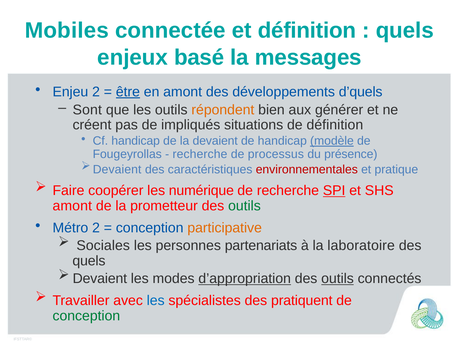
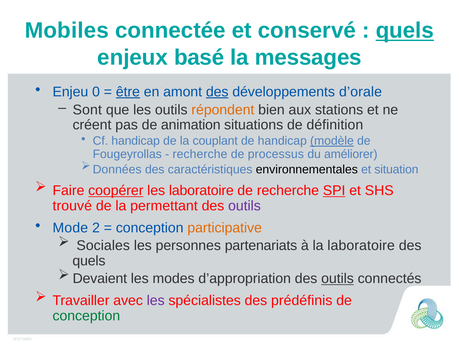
et définition: définition -> conservé
quels at (405, 31) underline: none -> present
Enjeu 2: 2 -> 0
des at (217, 92) underline: none -> present
d’quels: d’quels -> d’orale
générer: générer -> stations
impliqués: impliqués -> animation
la devaient: devaient -> couplant
présence: présence -> améliorer
Devaient at (117, 170): Devaient -> Données
environnementales colour: red -> black
pratique: pratique -> situation
coopérer underline: none -> present
les numérique: numérique -> laboratoire
amont at (72, 206): amont -> trouvé
prometteur: prometteur -> permettant
outils at (244, 206) colour: green -> purple
Métro: Métro -> Mode
d’appropriation underline: present -> none
les at (156, 301) colour: blue -> purple
pratiquent: pratiquent -> prédéfinis
